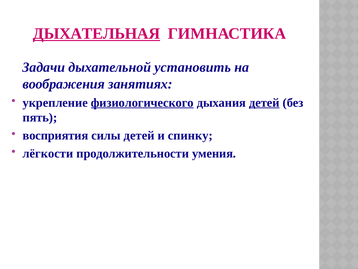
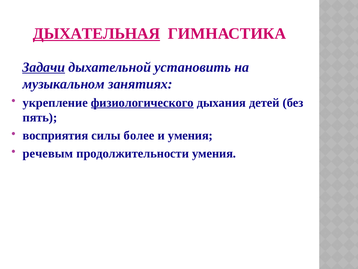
Задачи underline: none -> present
воображения: воображения -> музыкальном
детей at (264, 102) underline: present -> none
силы детей: детей -> более
и спинку: спинку -> умения
лёгкости: лёгкости -> речевым
